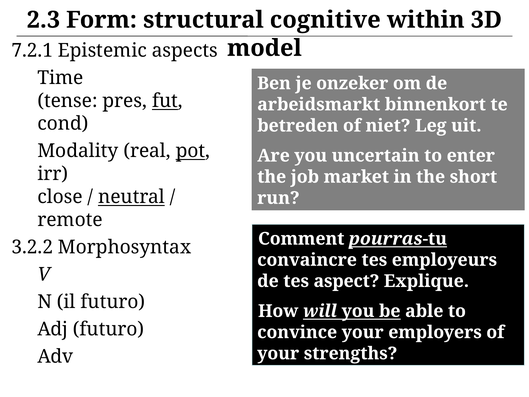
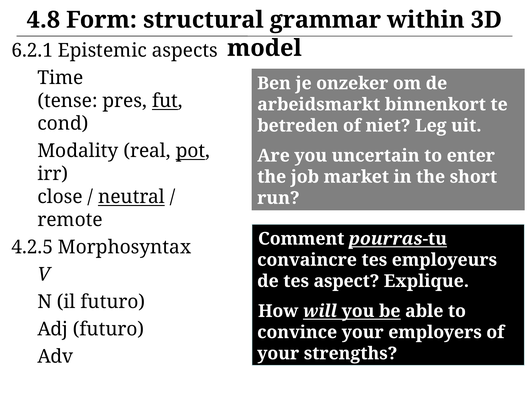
2.3: 2.3 -> 4.8
cognitive: cognitive -> grammar
7.2.1: 7.2.1 -> 6.2.1
3.2.2: 3.2.2 -> 4.2.5
